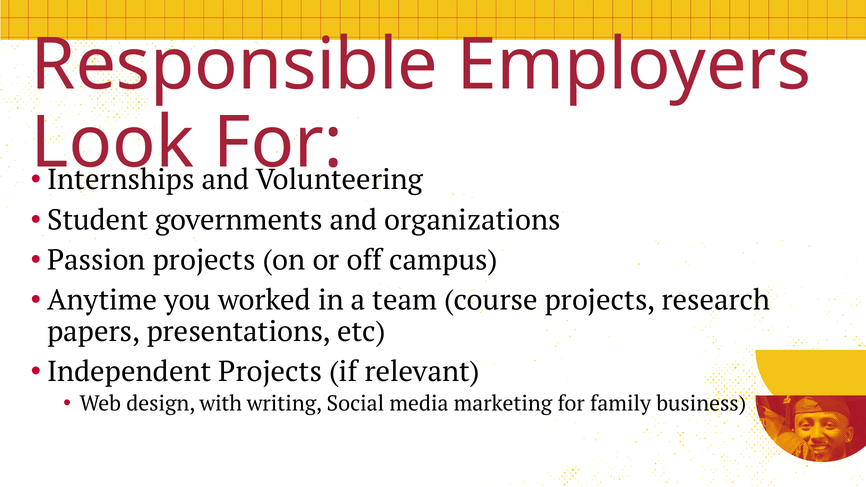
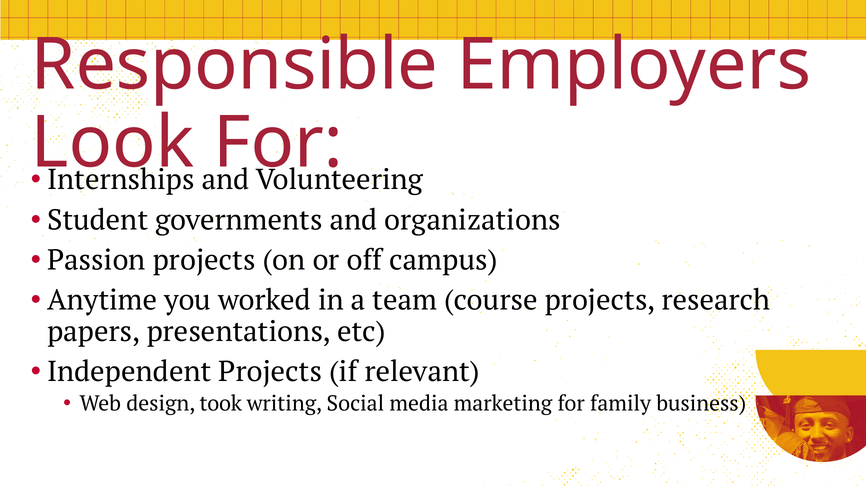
with: with -> took
